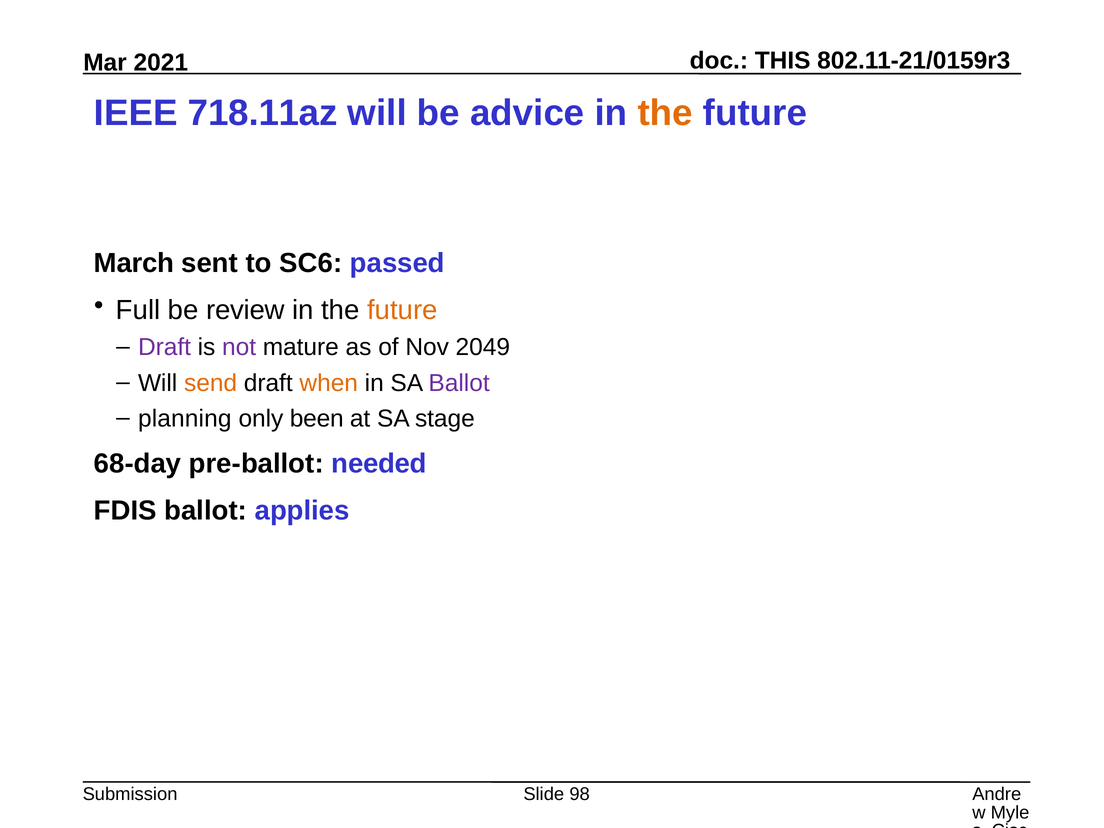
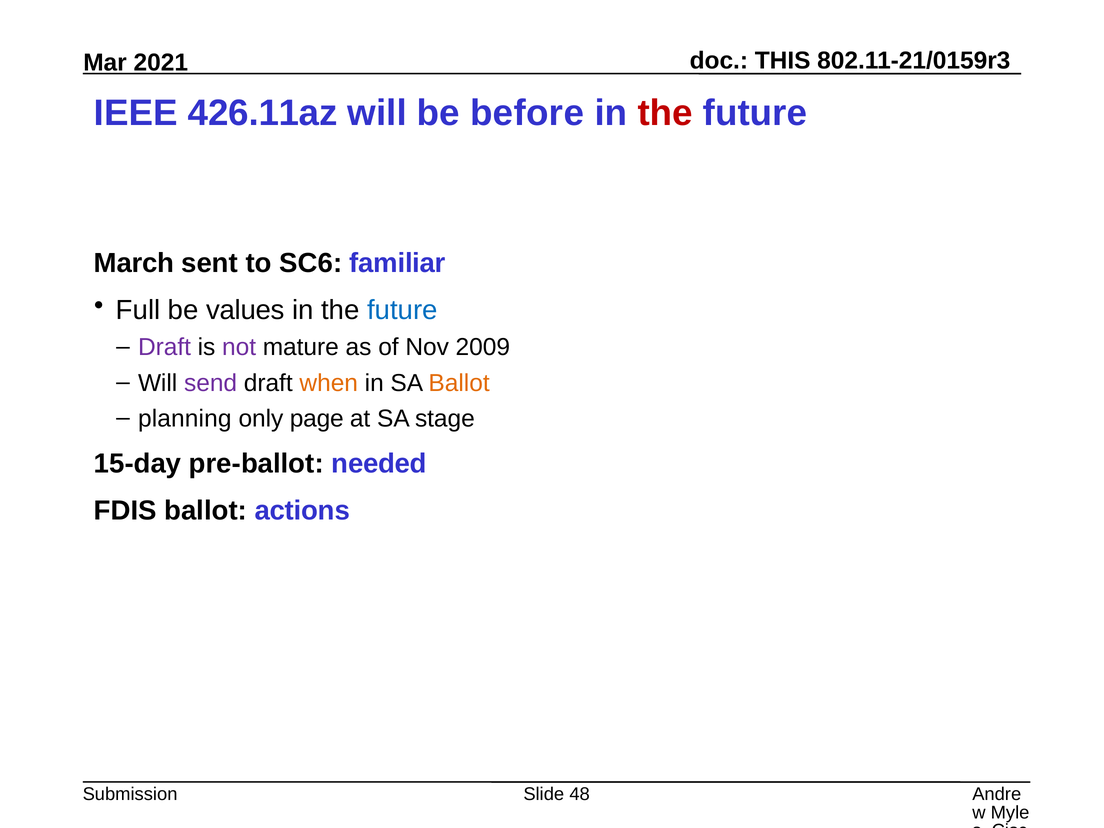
718.11az: 718.11az -> 426.11az
advice: advice -> before
the at (665, 113) colour: orange -> red
passed: passed -> familiar
review: review -> values
future at (402, 310) colour: orange -> blue
2049: 2049 -> 2009
send colour: orange -> purple
Ballot at (459, 383) colour: purple -> orange
been: been -> page
68-day: 68-day -> 15-day
applies: applies -> actions
98: 98 -> 48
